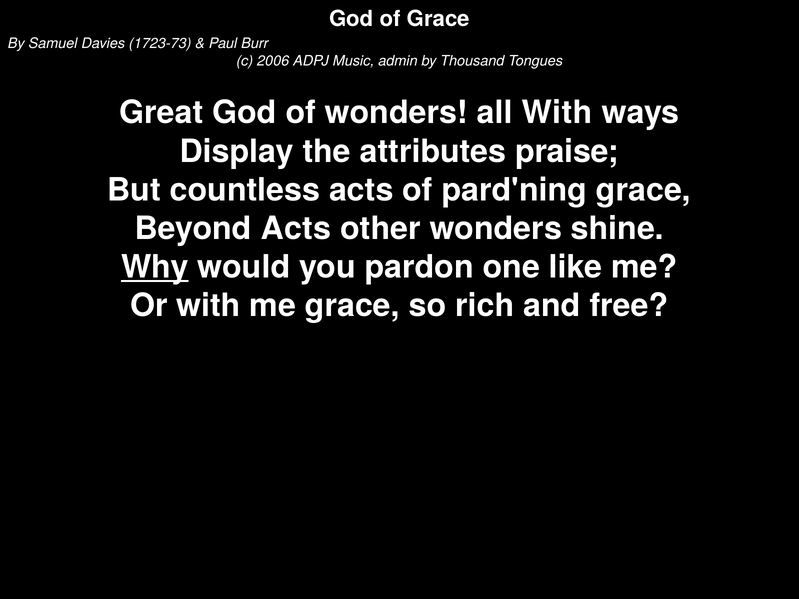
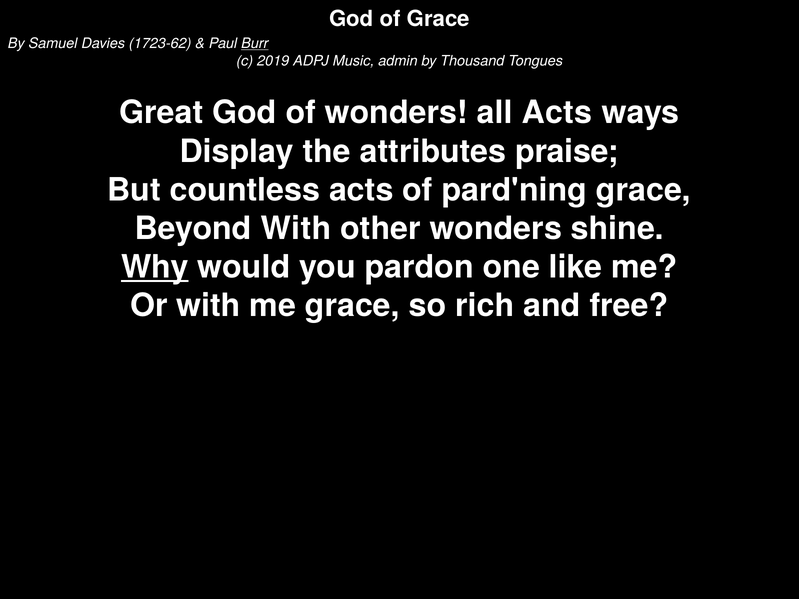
1723-73: 1723-73 -> 1723-62
Burr underline: none -> present
2006: 2006 -> 2019
all With: With -> Acts
Beyond Acts: Acts -> With
